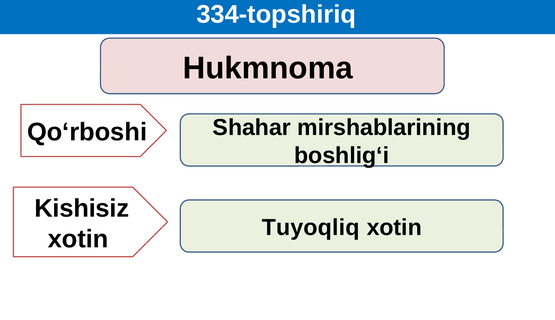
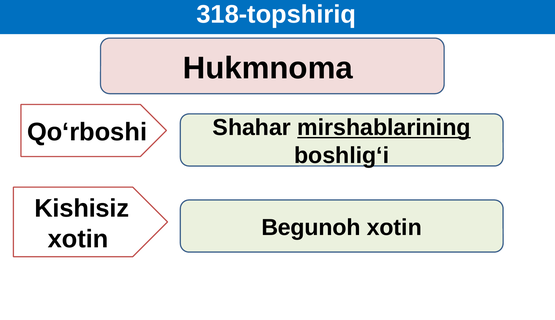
334-topshiriq: 334-topshiriq -> 318-topshiriq
mirshablarining underline: none -> present
Tuyoqliq: Tuyoqliq -> Begunoh
